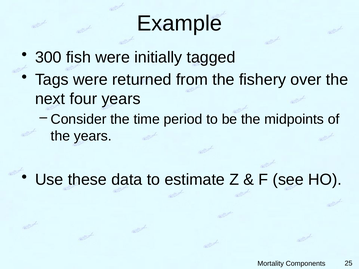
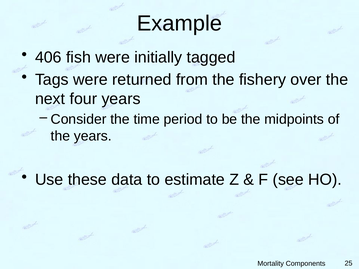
300: 300 -> 406
